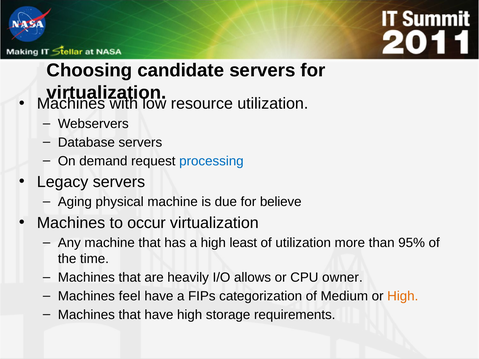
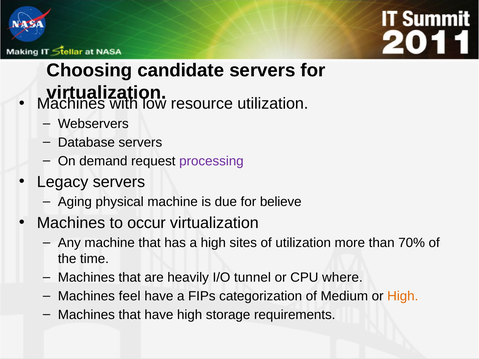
processing colour: blue -> purple
least: least -> sites
95%: 95% -> 70%
allows: allows -> tunnel
owner: owner -> where
